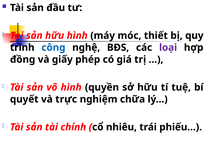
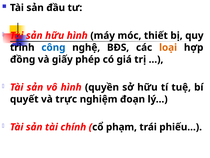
loại colour: purple -> orange
chữa: chữa -> đoạn
nhiêu: nhiêu -> phạm
